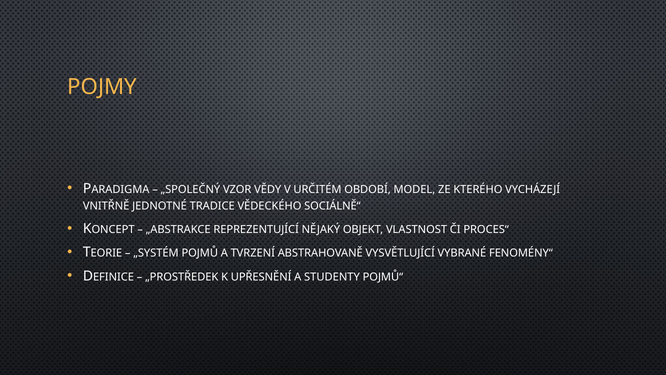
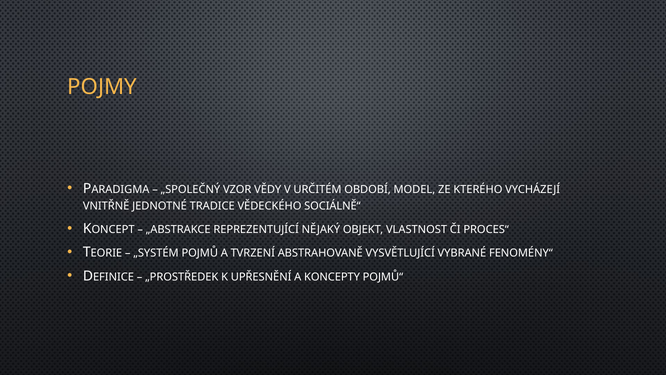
STUDENTY: STUDENTY -> KONCEPTY
